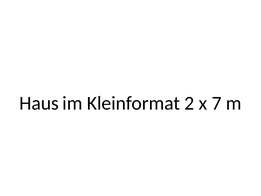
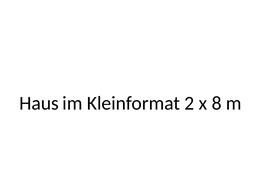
7: 7 -> 8
